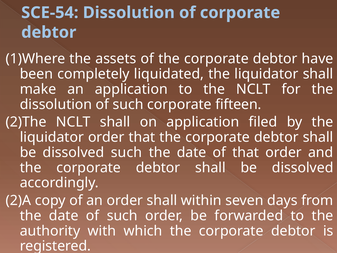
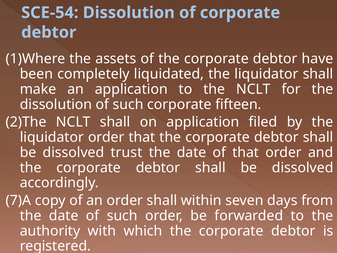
dissolved such: such -> trust
2)A: 2)A -> 7)A
